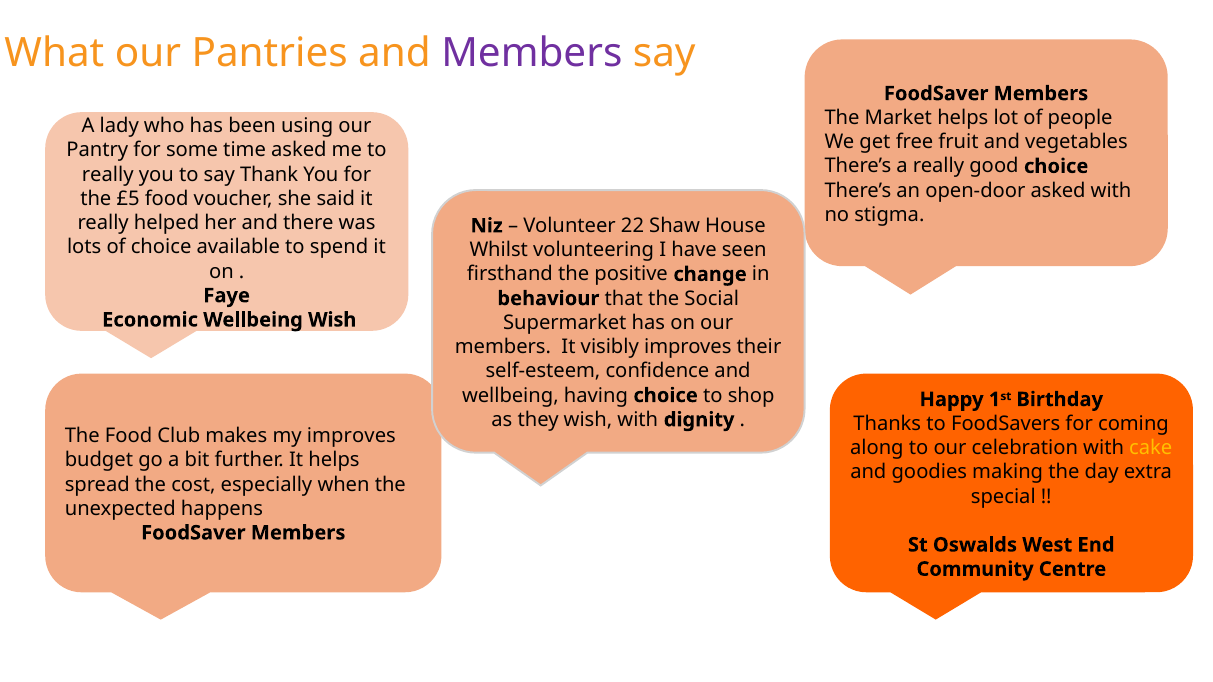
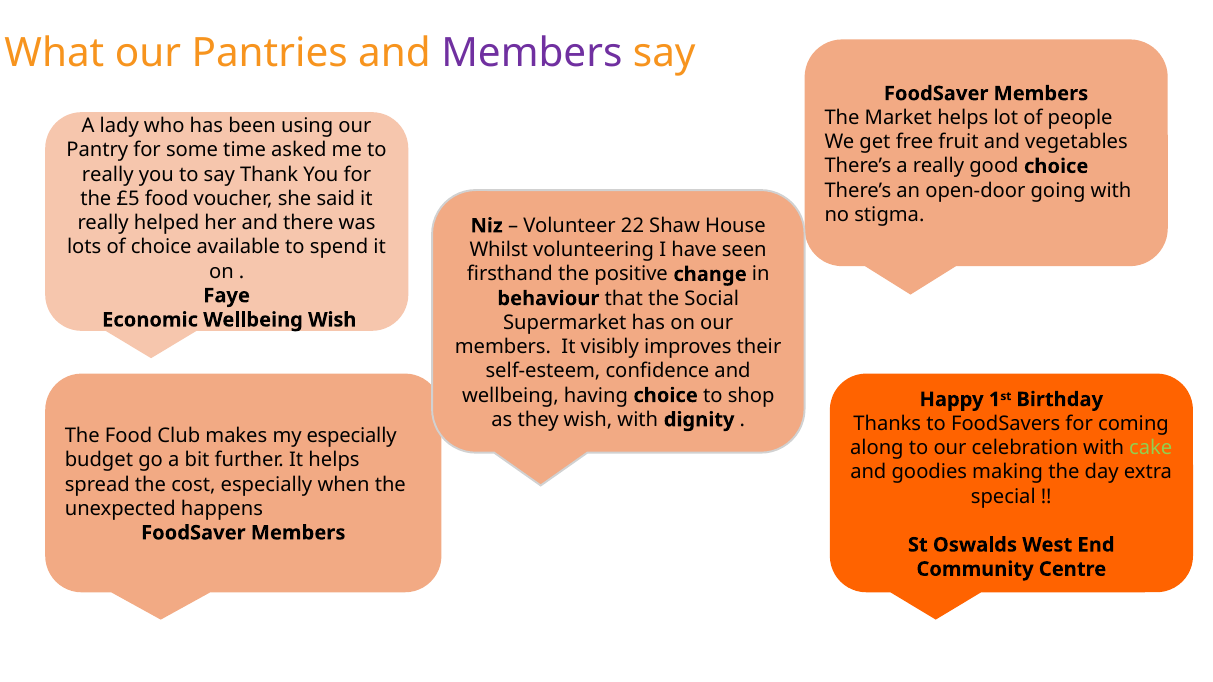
open-door asked: asked -> going
my improves: improves -> especially
cake colour: yellow -> light green
